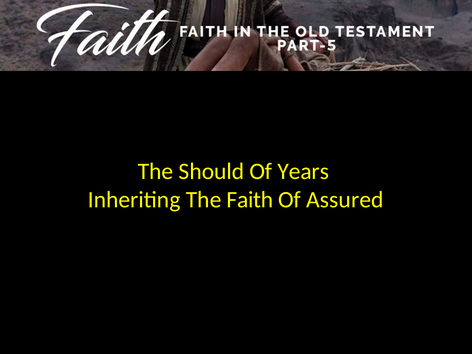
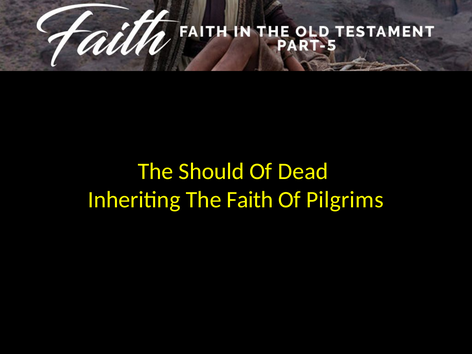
Years: Years -> Dead
Assured: Assured -> Pilgrims
